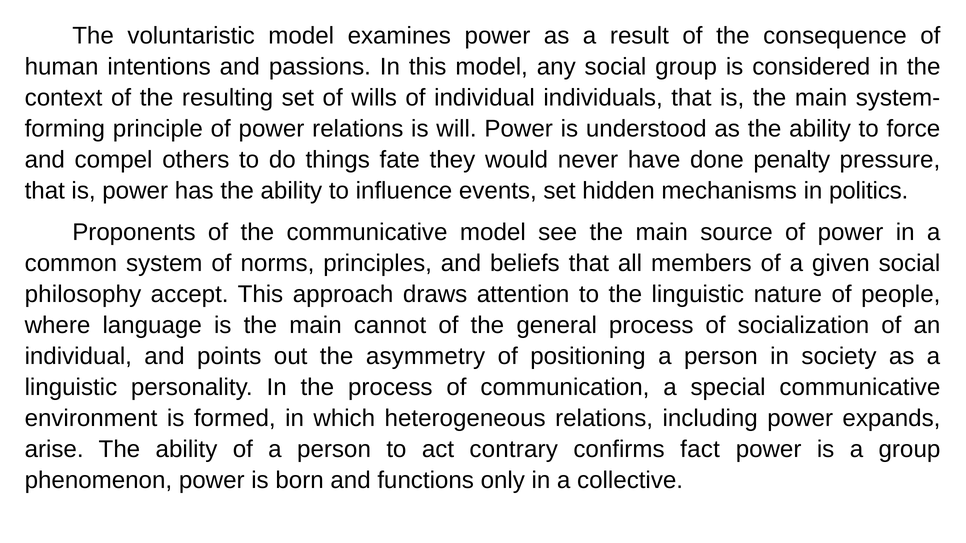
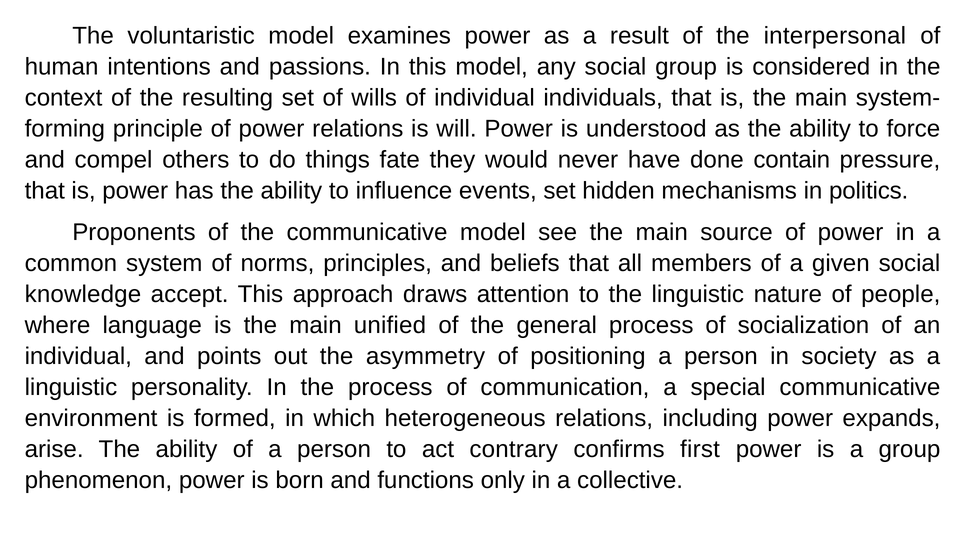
consequence: consequence -> interpersonal
penalty: penalty -> contain
philosophy: philosophy -> knowledge
cannot: cannot -> unified
fact: fact -> first
